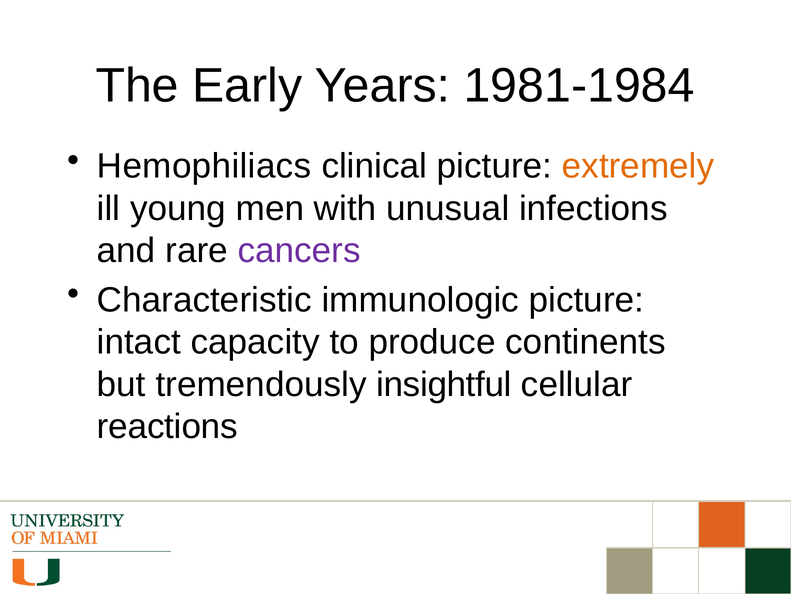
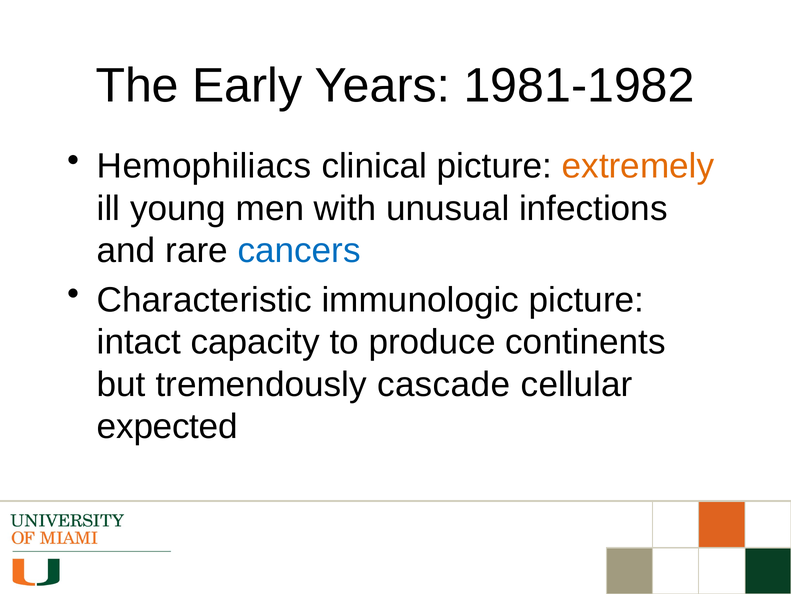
1981-1984: 1981-1984 -> 1981-1982
cancers colour: purple -> blue
insightful: insightful -> cascade
reactions: reactions -> expected
